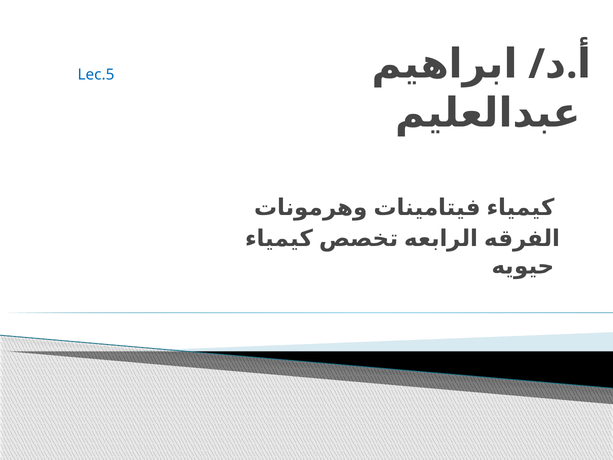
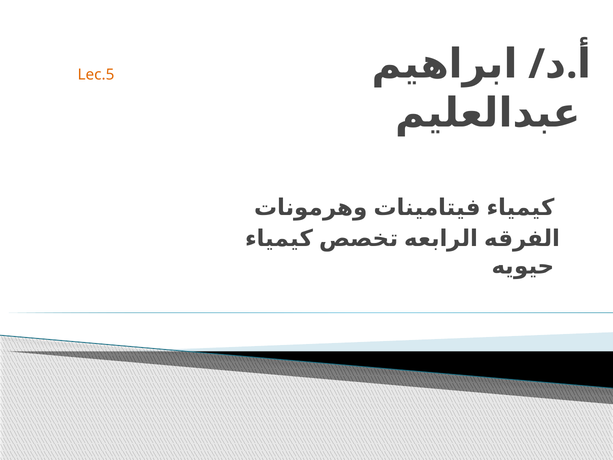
Lec.5 colour: blue -> orange
